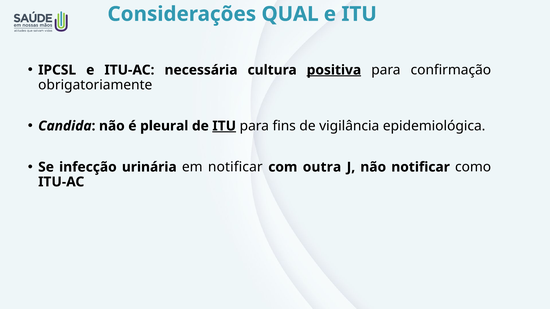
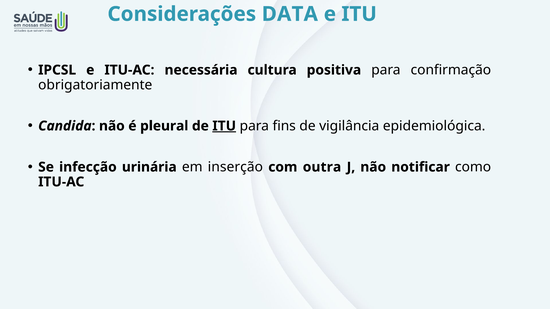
QUAL: QUAL -> DATA
positiva underline: present -> none
em notificar: notificar -> inserção
